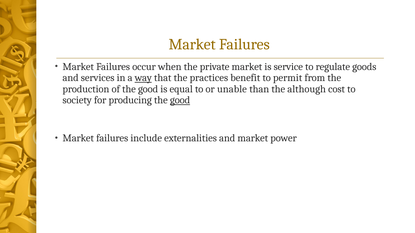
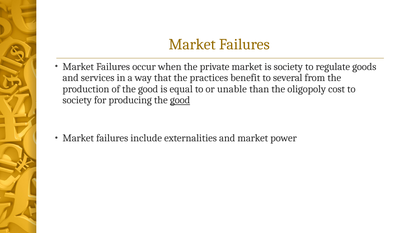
is service: service -> society
way underline: present -> none
permit: permit -> several
although: although -> oligopoly
